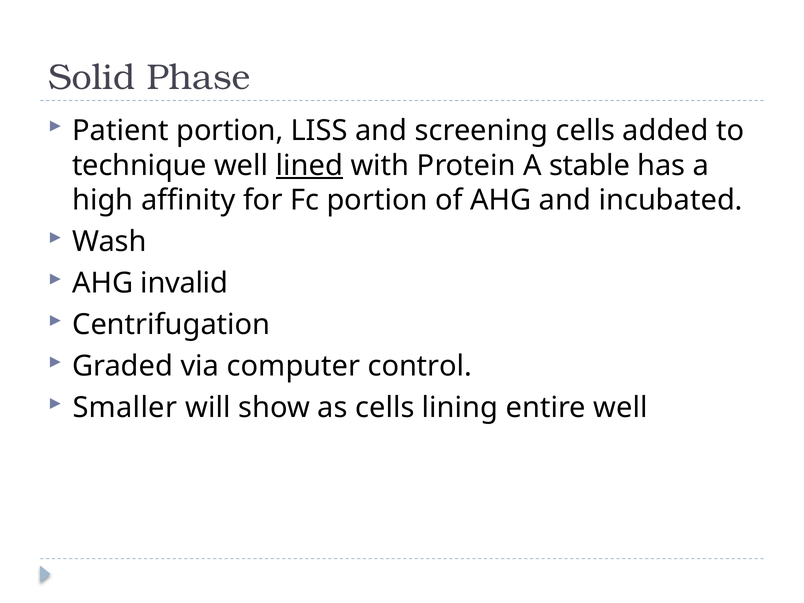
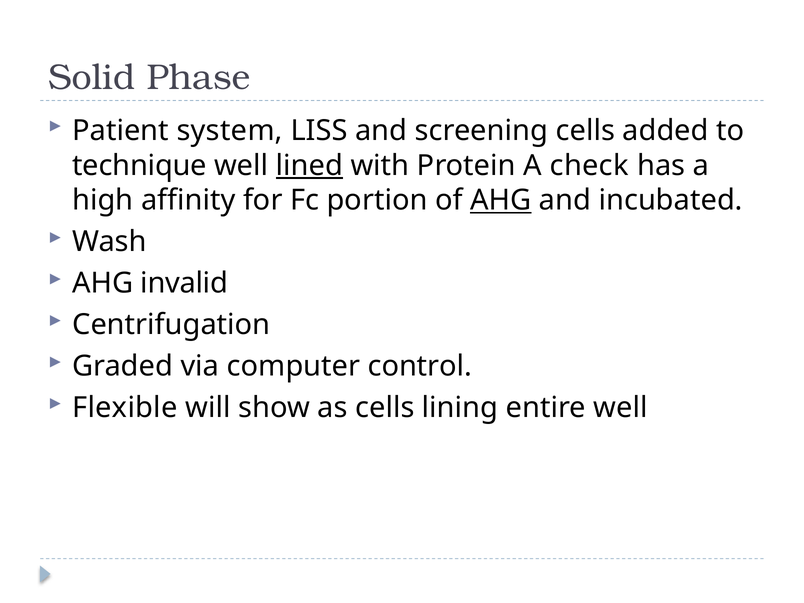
Patient portion: portion -> system
stable: stable -> check
AHG at (501, 200) underline: none -> present
Smaller: Smaller -> Flexible
